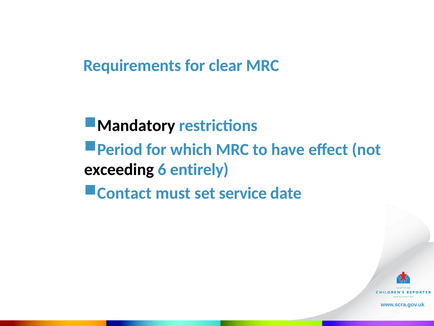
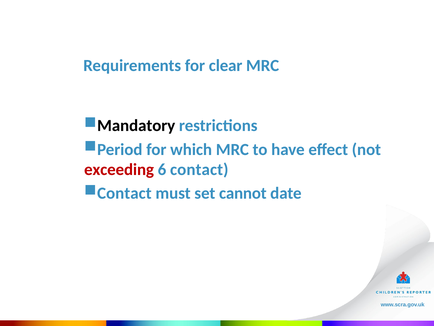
exceeding colour: black -> red
6 entirely: entirely -> contact
service: service -> cannot
